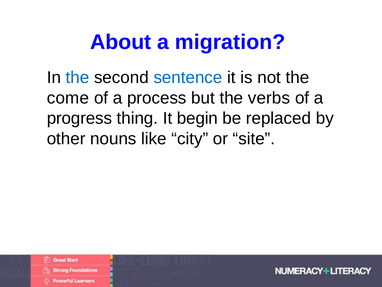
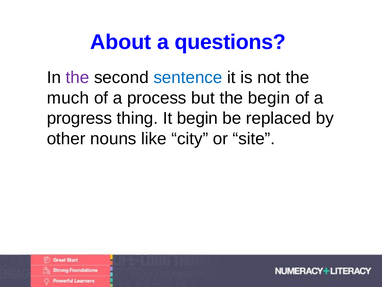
migration: migration -> questions
the at (77, 77) colour: blue -> purple
come: come -> much
the verbs: verbs -> begin
